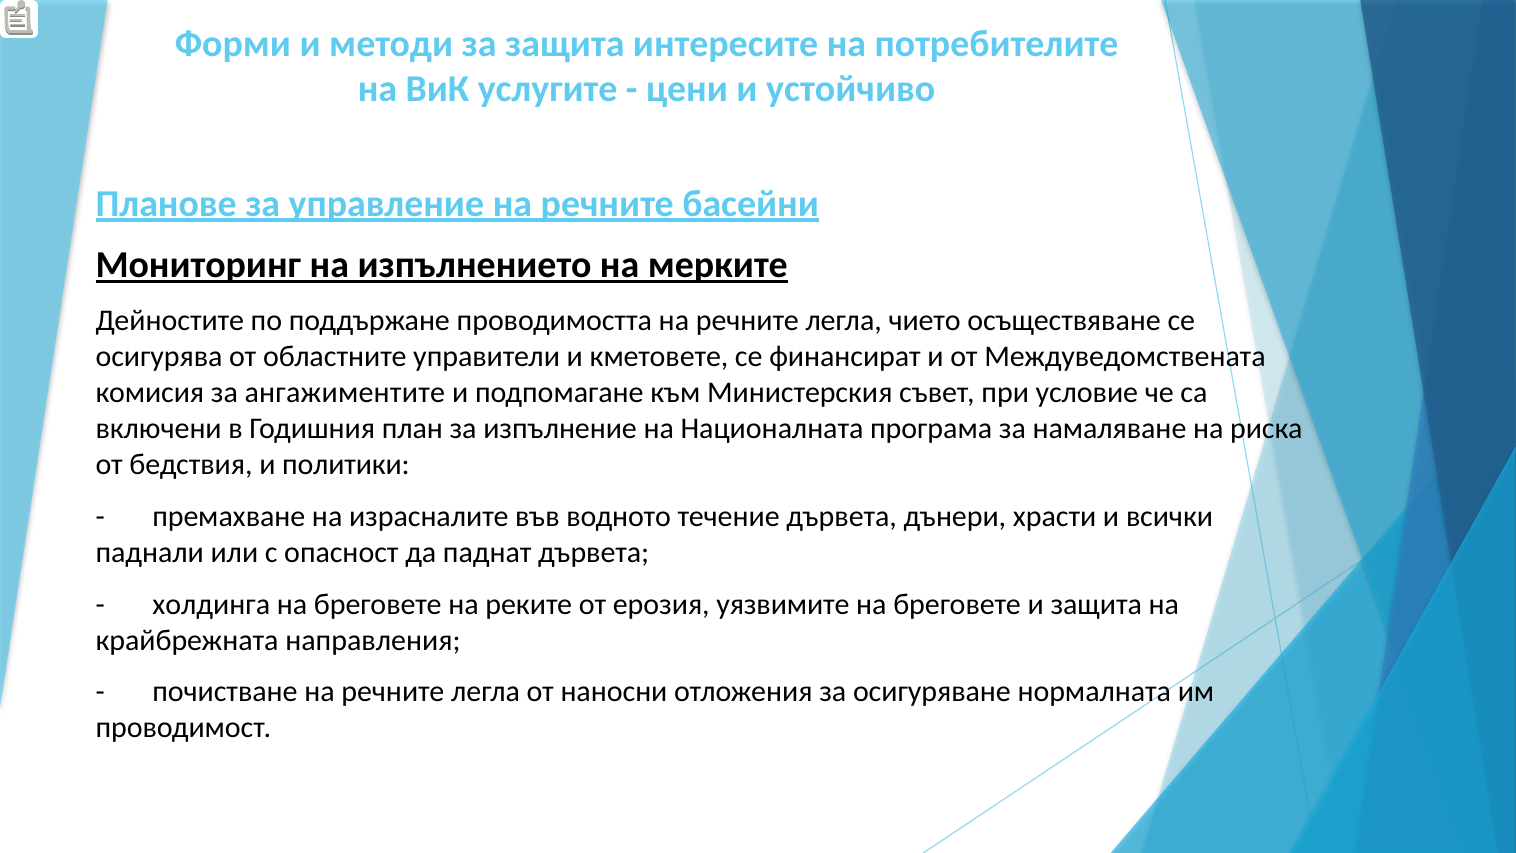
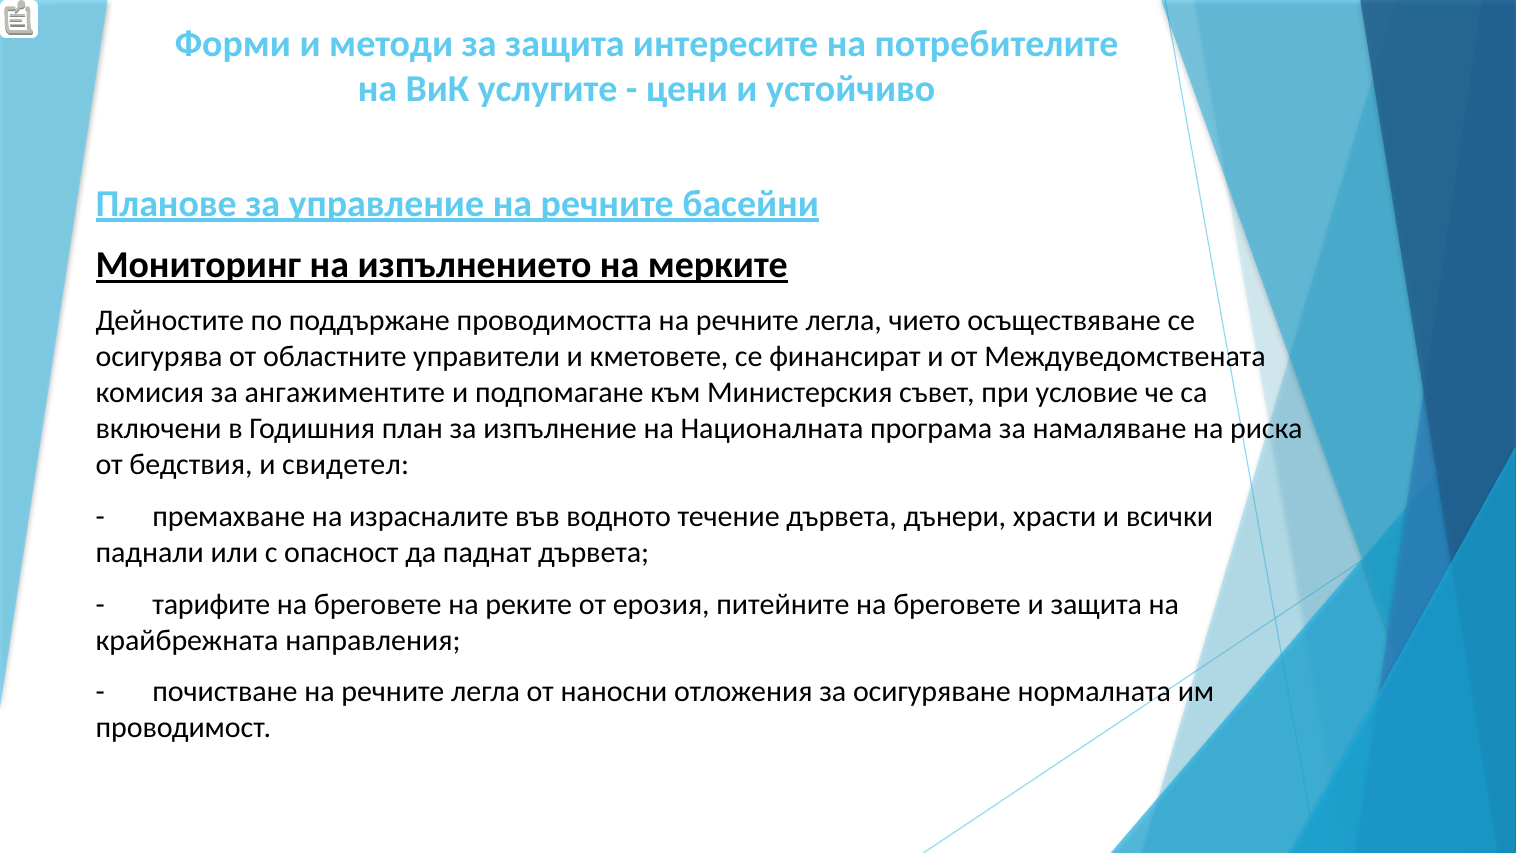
политики: политики -> свидетел
холдинга: холдинга -> тарифите
уязвимите: уязвимите -> питейните
